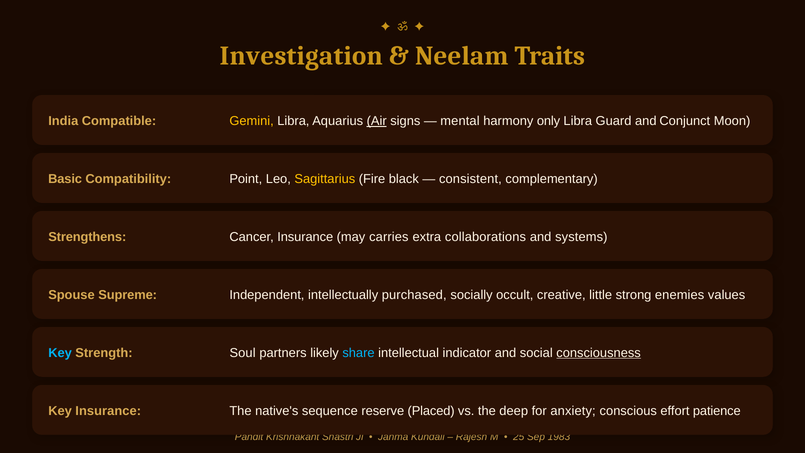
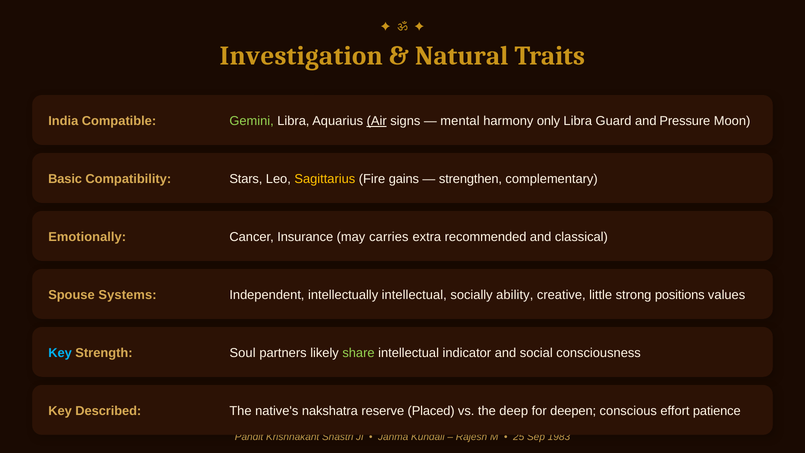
Neelam: Neelam -> Natural
Gemini colour: yellow -> light green
Conjunct: Conjunct -> Pressure
Point: Point -> Stars
black: black -> gains
consistent: consistent -> strengthen
Strengthens: Strengthens -> Emotionally
collaborations: collaborations -> recommended
systems: systems -> classical
Supreme: Supreme -> Systems
intellectually purchased: purchased -> intellectual
occult: occult -> ability
enemies: enemies -> positions
share colour: light blue -> light green
consciousness underline: present -> none
Key Insurance: Insurance -> Described
sequence: sequence -> nakshatra
anxiety: anxiety -> deepen
